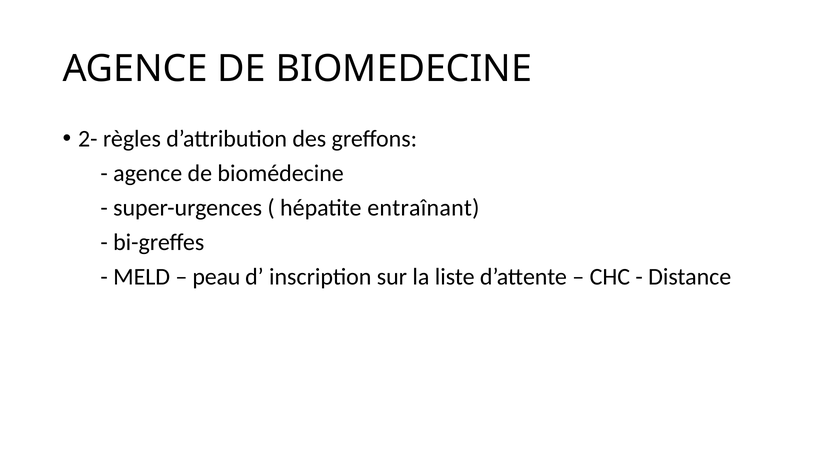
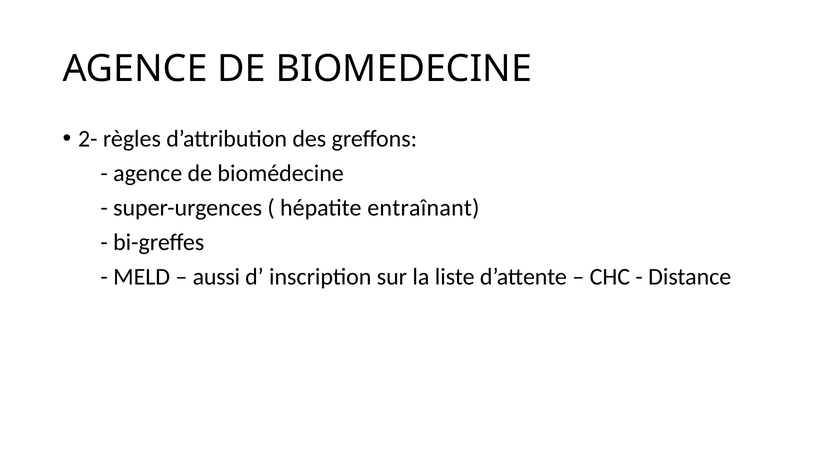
peau: peau -> aussi
